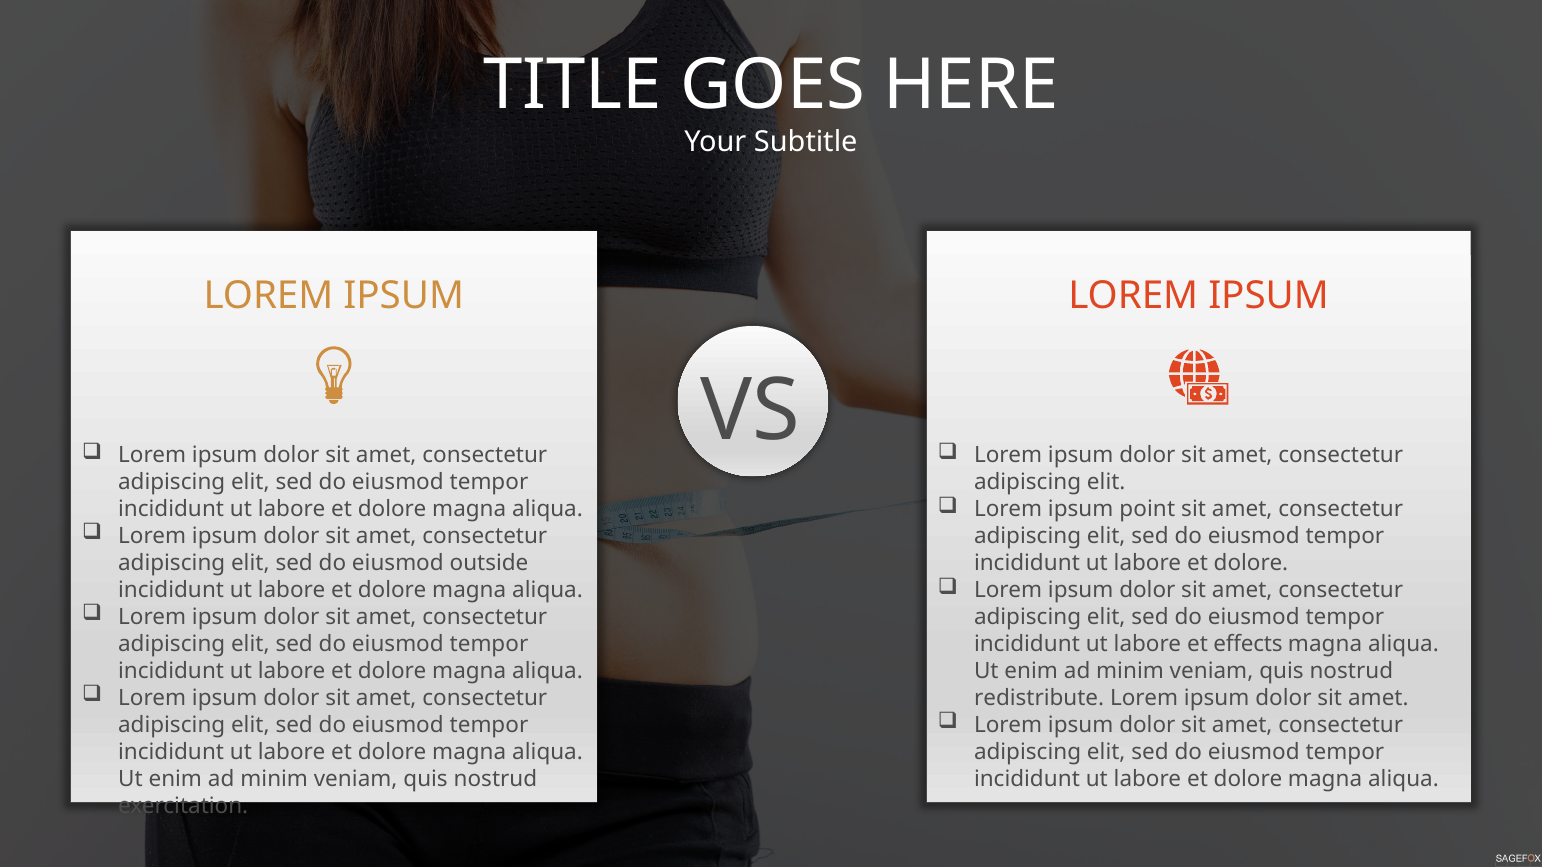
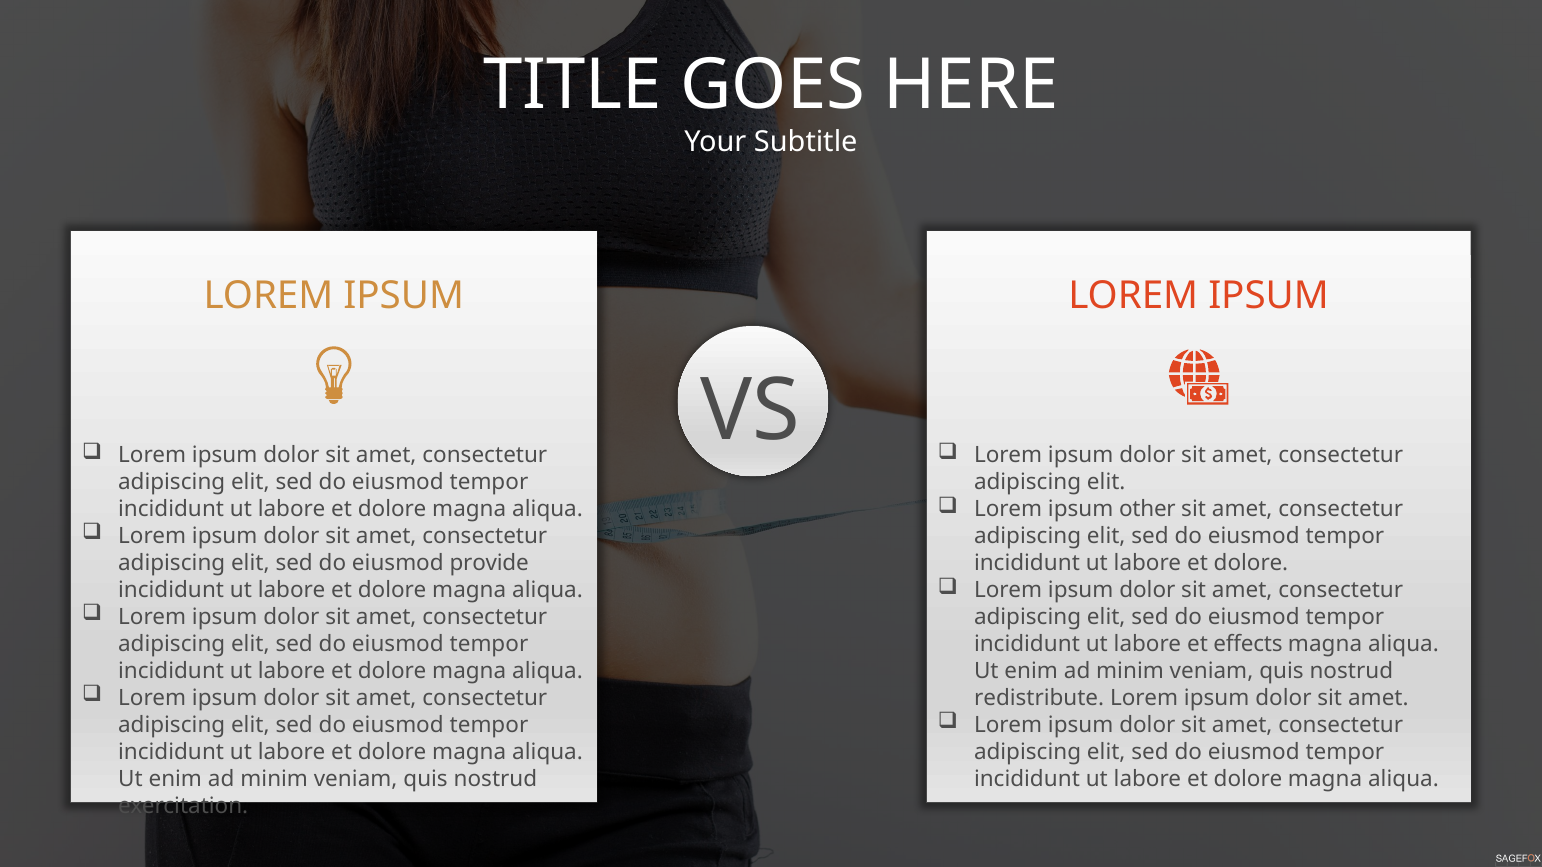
point: point -> other
outside: outside -> provide
